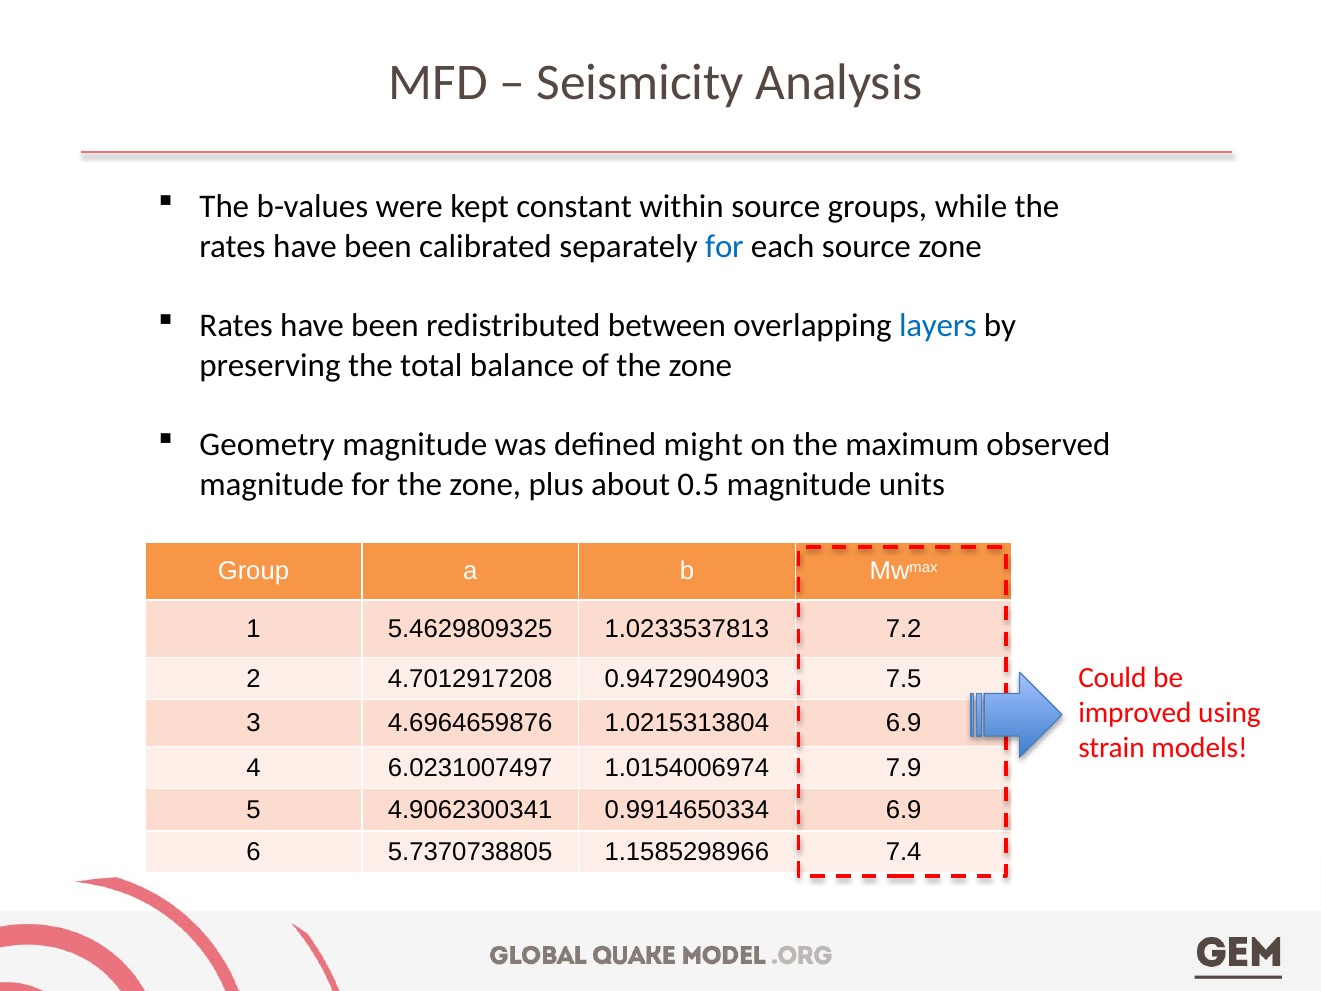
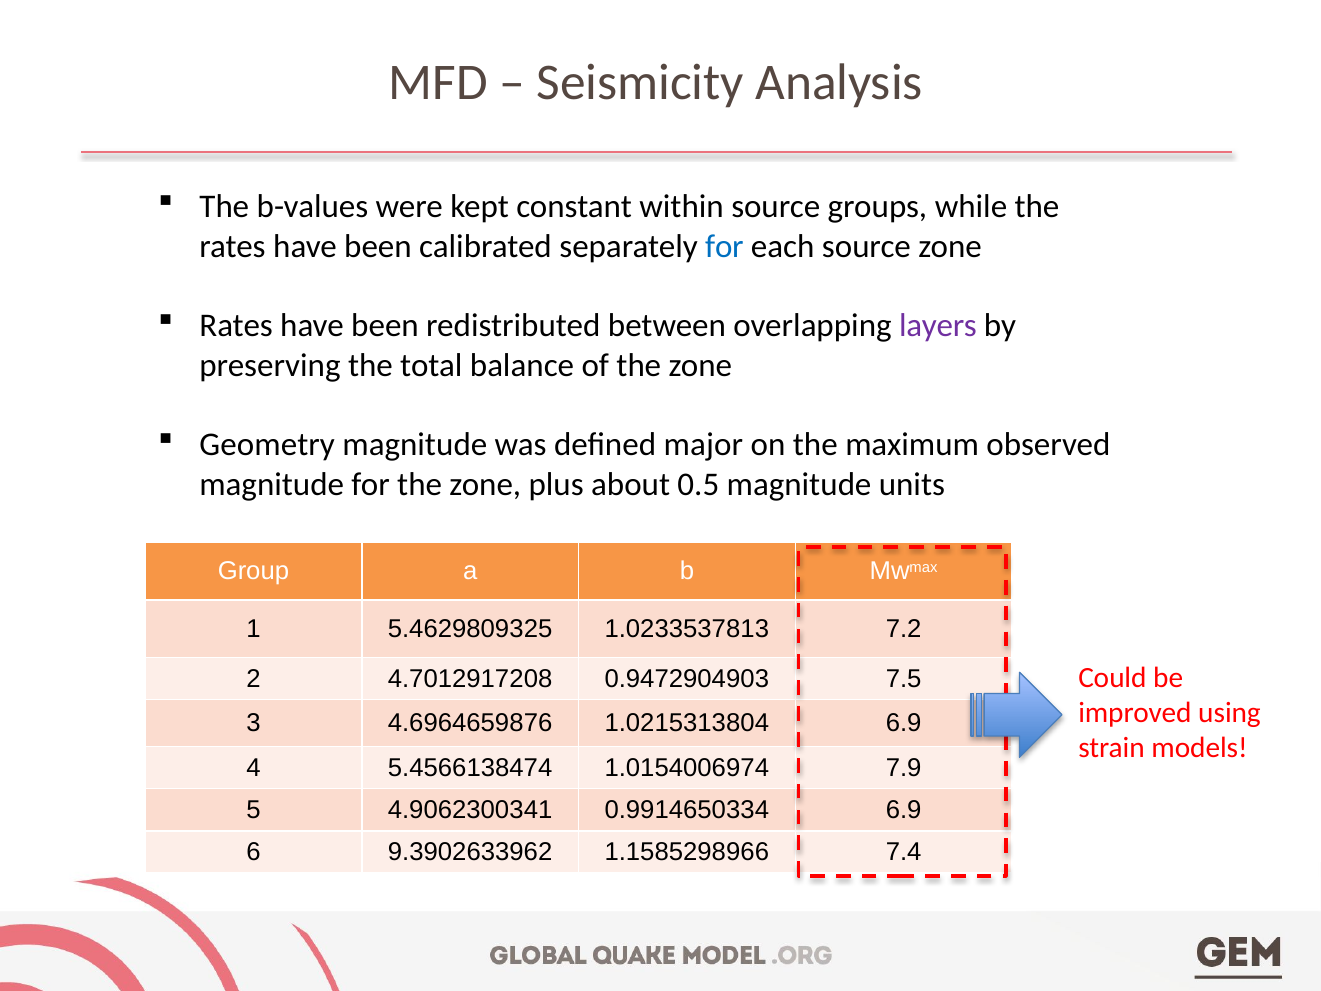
layers colour: blue -> purple
might: might -> major
6.0231007497: 6.0231007497 -> 5.4566138474
5.7370738805: 5.7370738805 -> 9.3902633962
